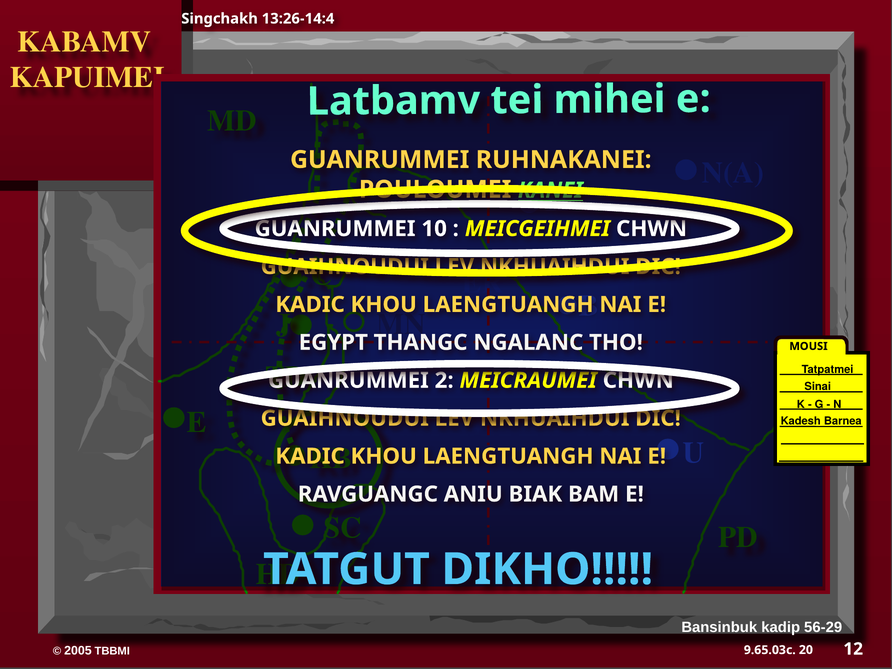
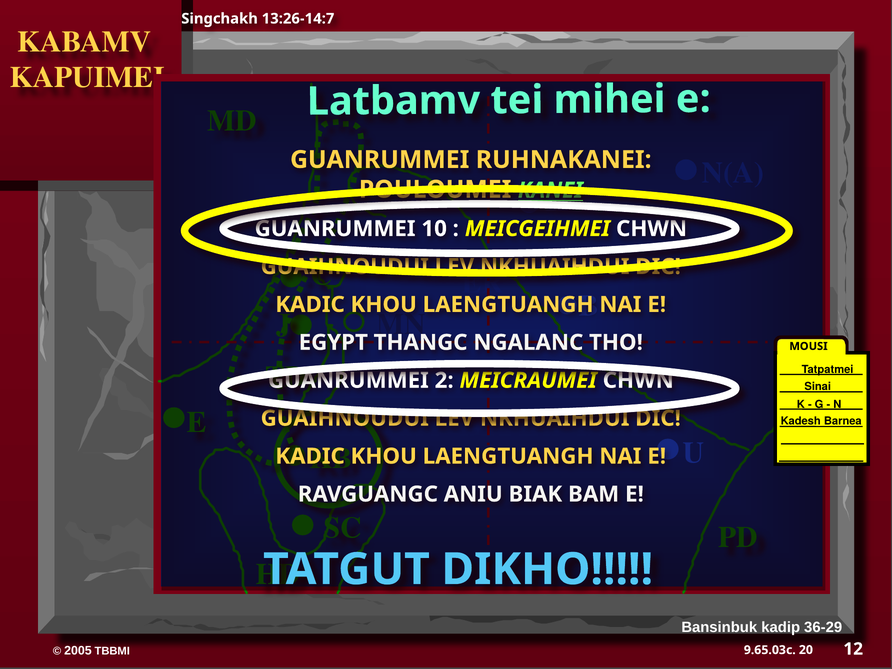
13:26-14:4: 13:26-14:4 -> 13:26-14:7
56-29: 56-29 -> 36-29
